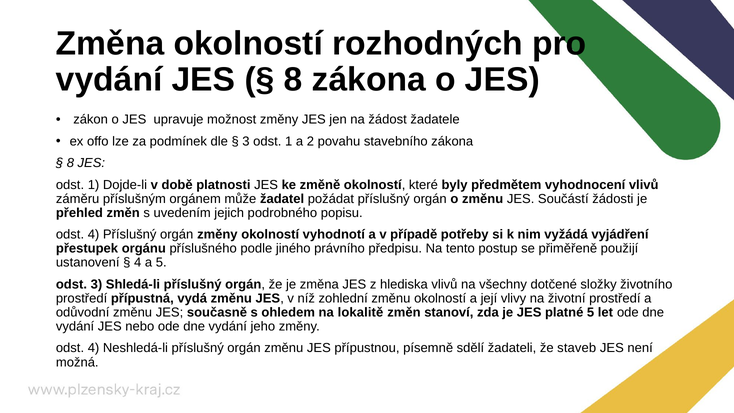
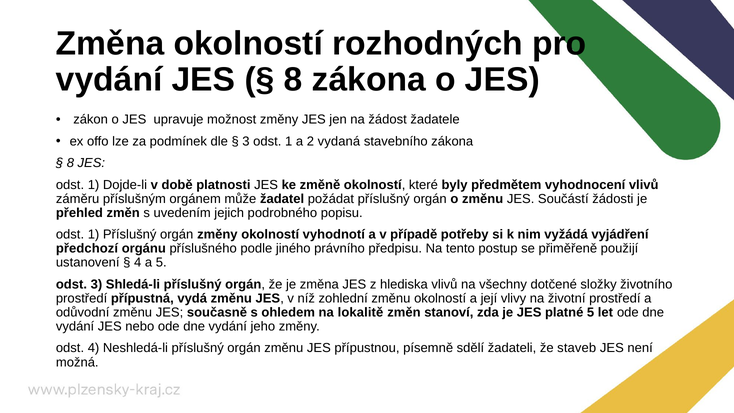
povahu: povahu -> vydaná
4 at (94, 234): 4 -> 1
přestupek: přestupek -> předchozí
